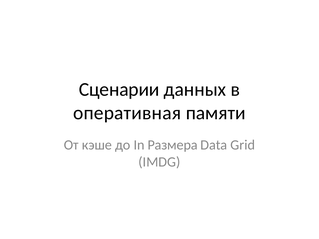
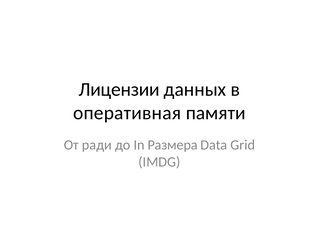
Сценарии: Сценарии -> Лицензии
кэше: кэше -> ради
